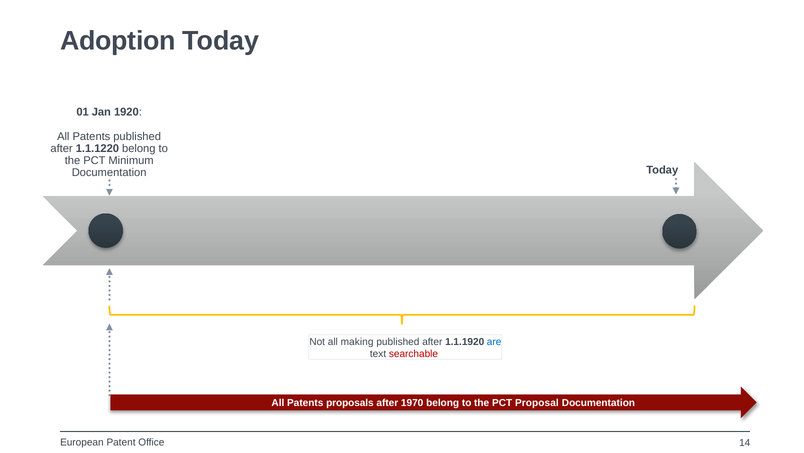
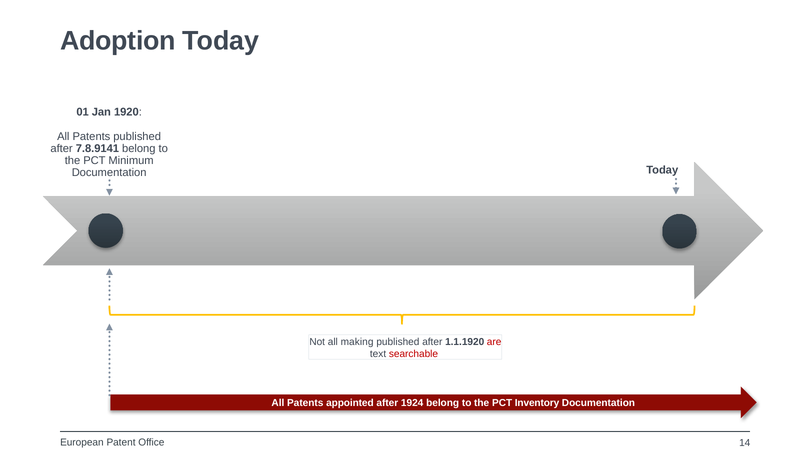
1.1.1220: 1.1.1220 -> 7.8.9141
are at (494, 341) colour: blue -> red
proposals: proposals -> appointed
1970: 1970 -> 1924
Proposal: Proposal -> Inventory
